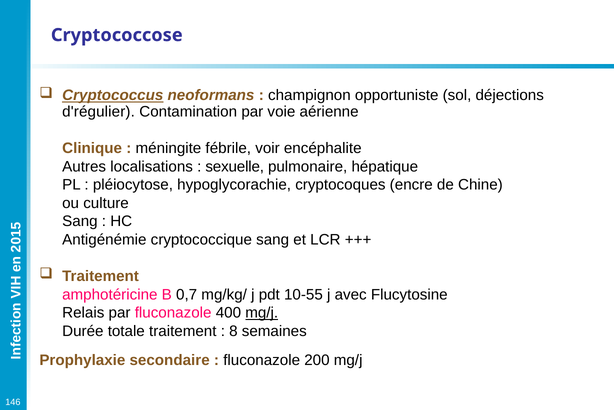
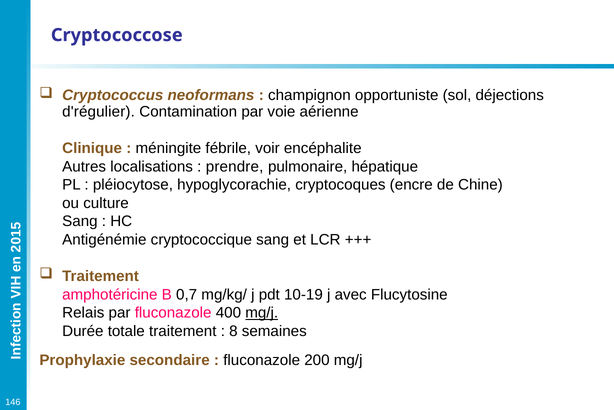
Cryptococcus underline: present -> none
sexuelle: sexuelle -> prendre
10-55: 10-55 -> 10-19
